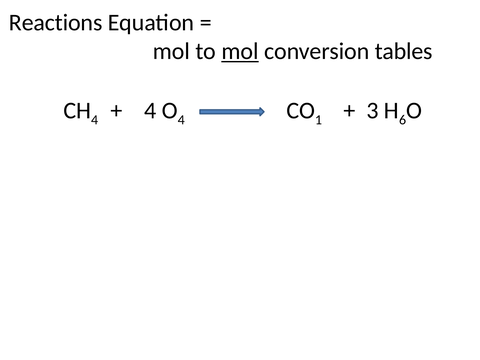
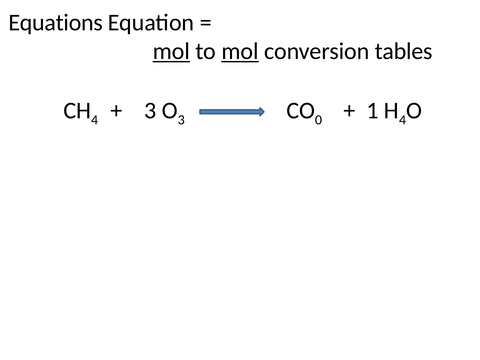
Reactions: Reactions -> Equations
mol at (171, 51) underline: none -> present
4 at (150, 110): 4 -> 3
4 at (181, 120): 4 -> 3
1: 1 -> 0
3: 3 -> 1
6 at (403, 120): 6 -> 4
